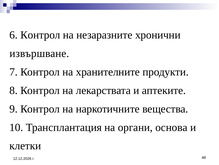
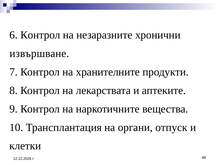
основа: основа -> отпуск
